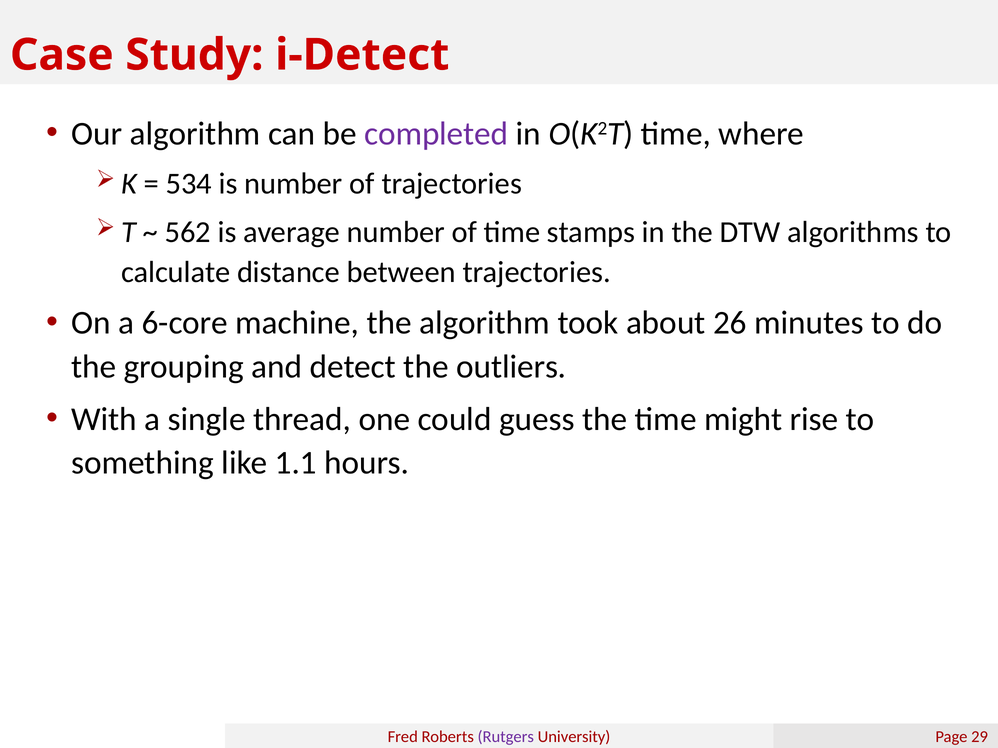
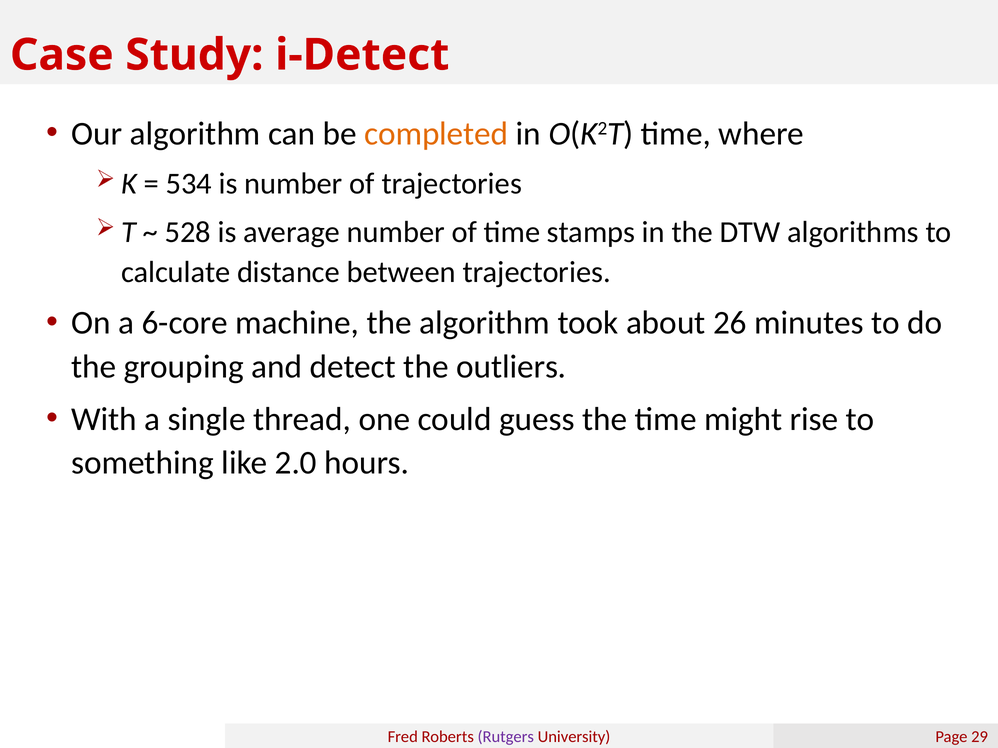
completed colour: purple -> orange
562: 562 -> 528
1.1: 1.1 -> 2.0
